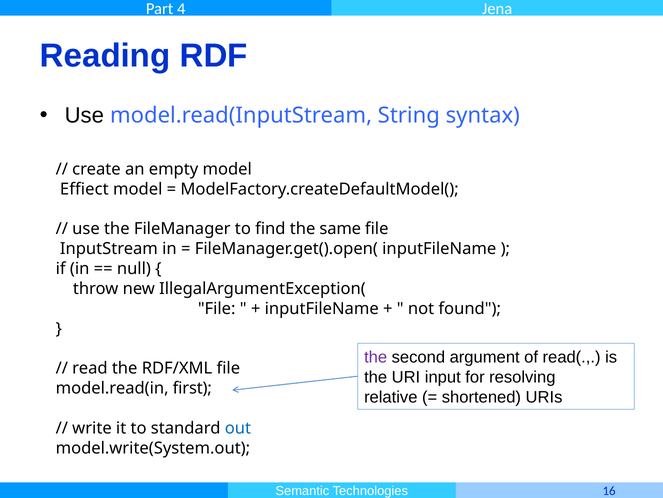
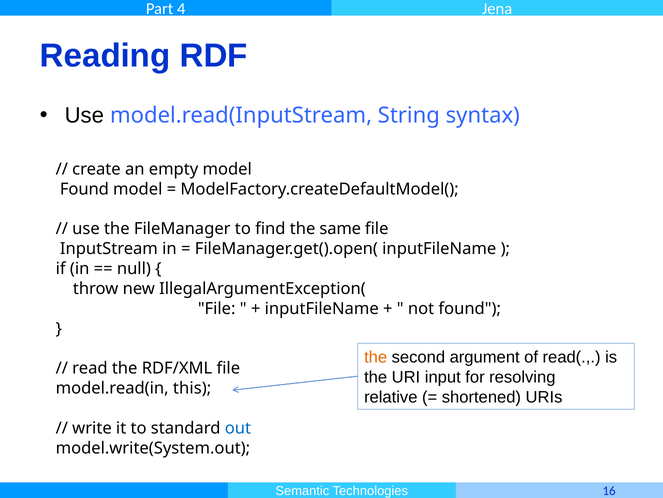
Effiect at (84, 189): Effiect -> Found
the at (376, 357) colour: purple -> orange
first: first -> this
